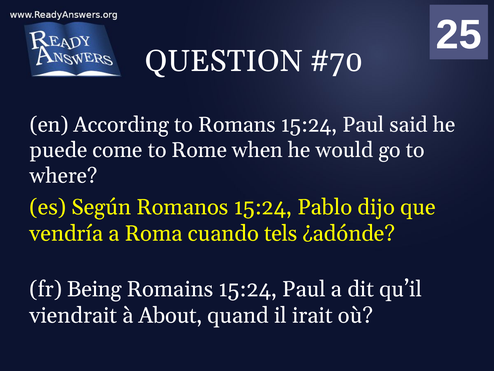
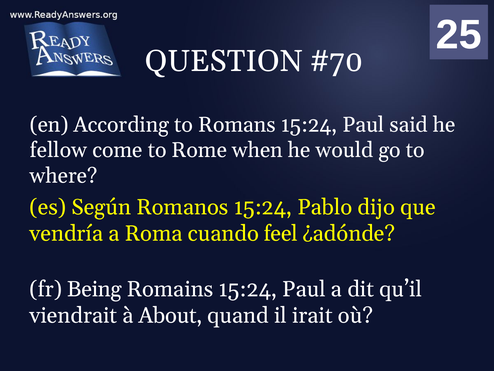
puede: puede -> fellow
tels: tels -> feel
